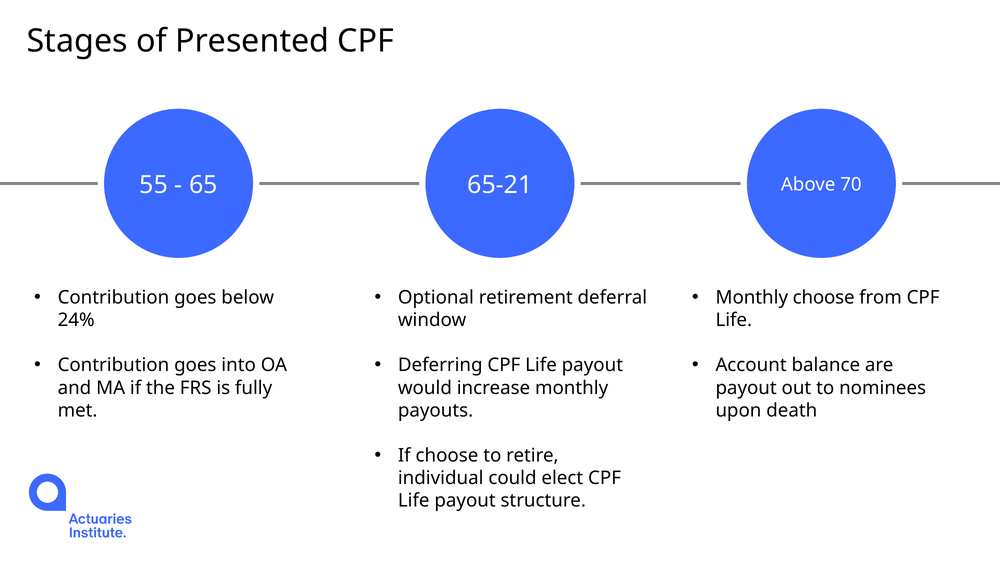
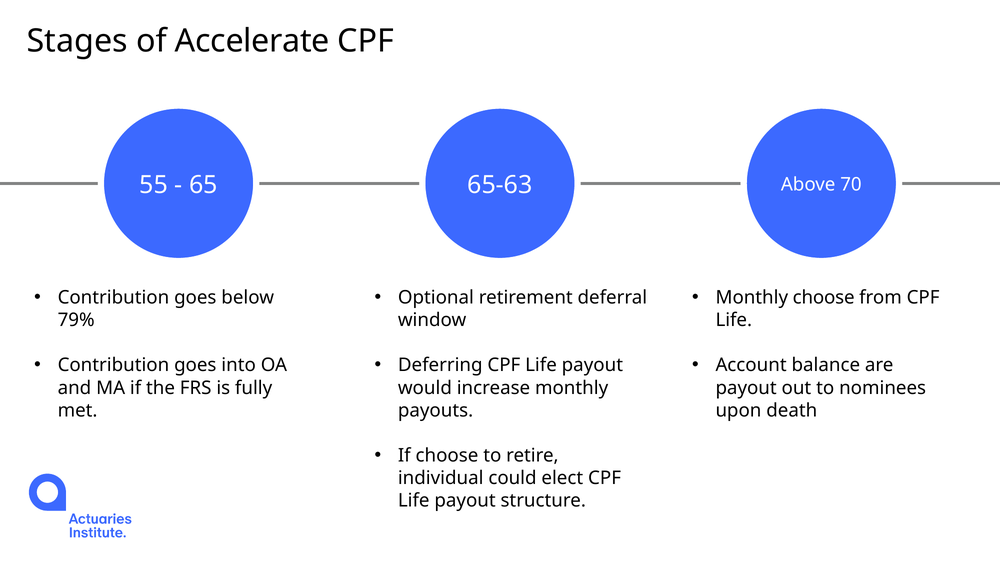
Presented: Presented -> Accelerate
65-21: 65-21 -> 65-63
24%: 24% -> 79%
